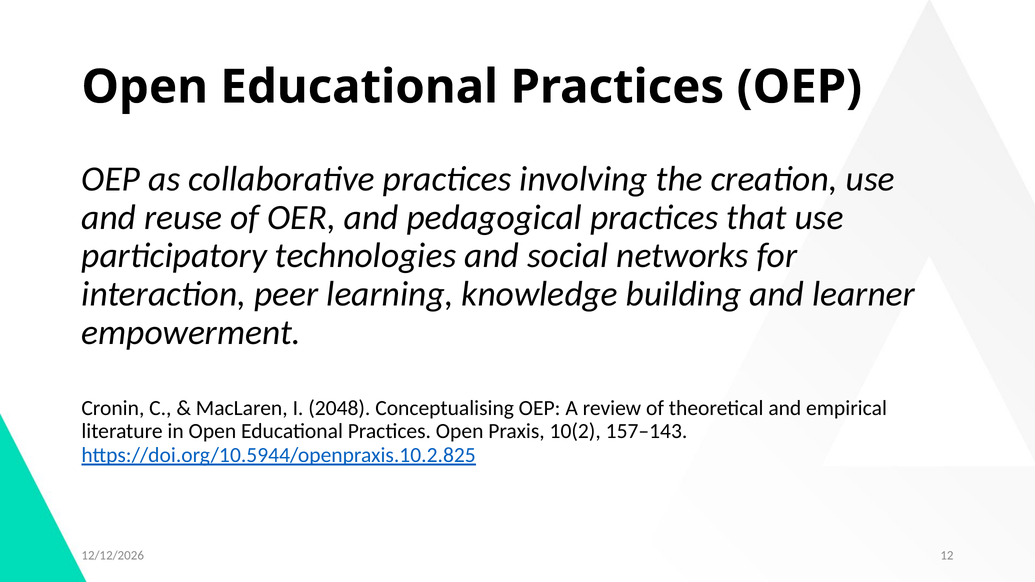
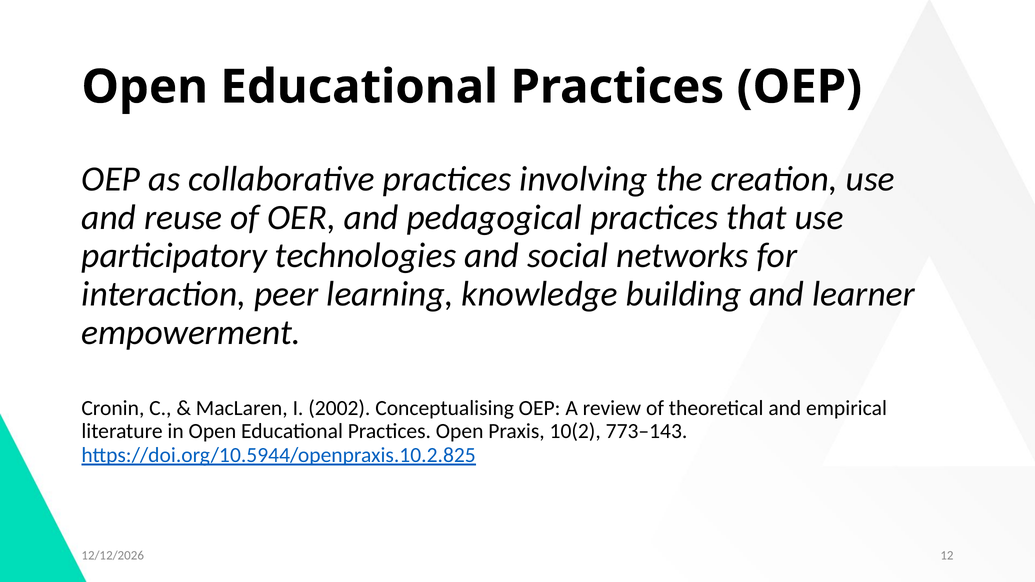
2048: 2048 -> 2002
157–143: 157–143 -> 773–143
